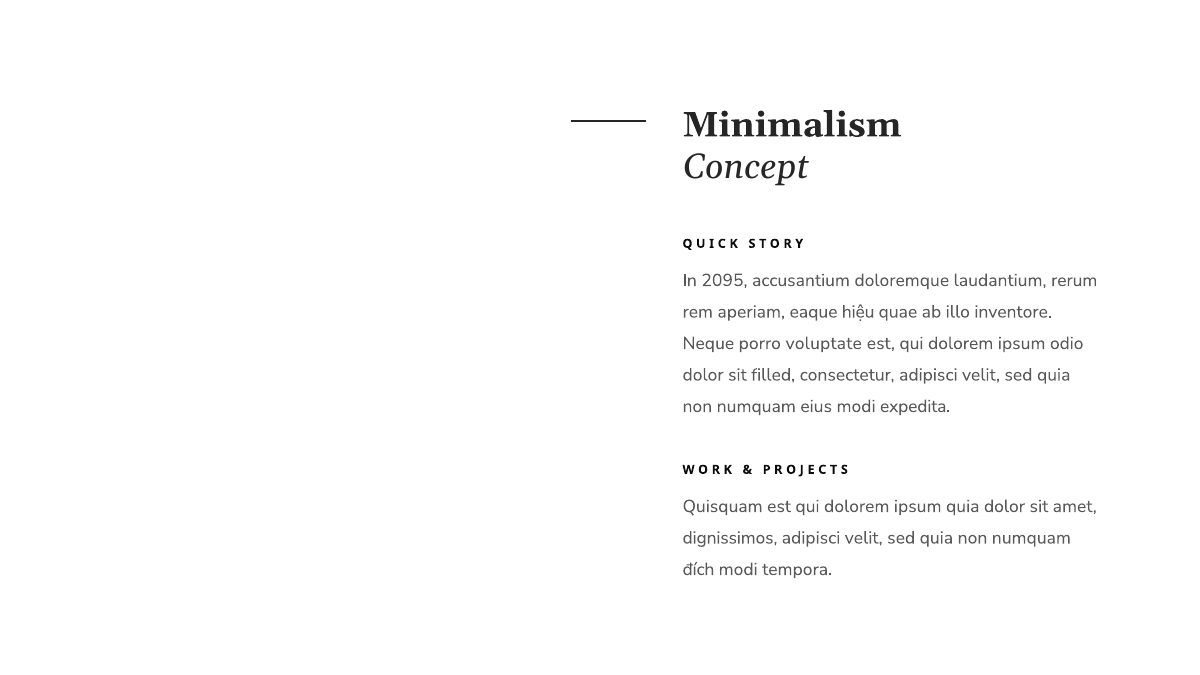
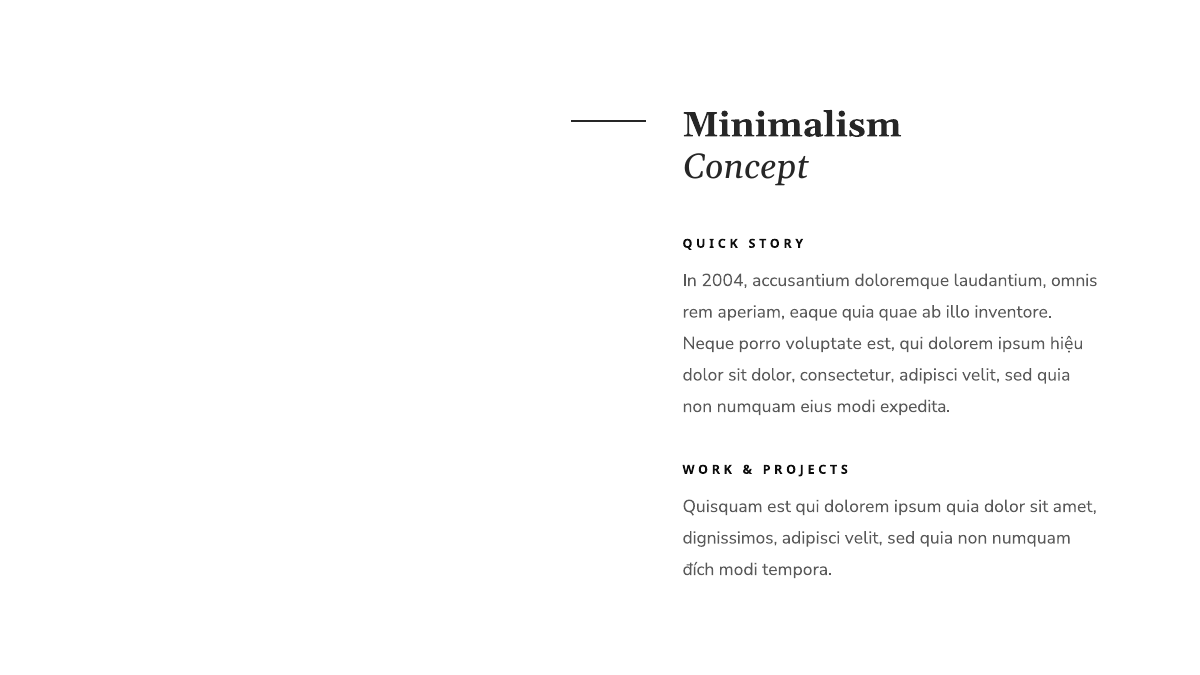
2095: 2095 -> 2004
rerum: rerum -> omnis
eaque hiệu: hiệu -> quia
odio: odio -> hiệu
sit filled: filled -> dolor
